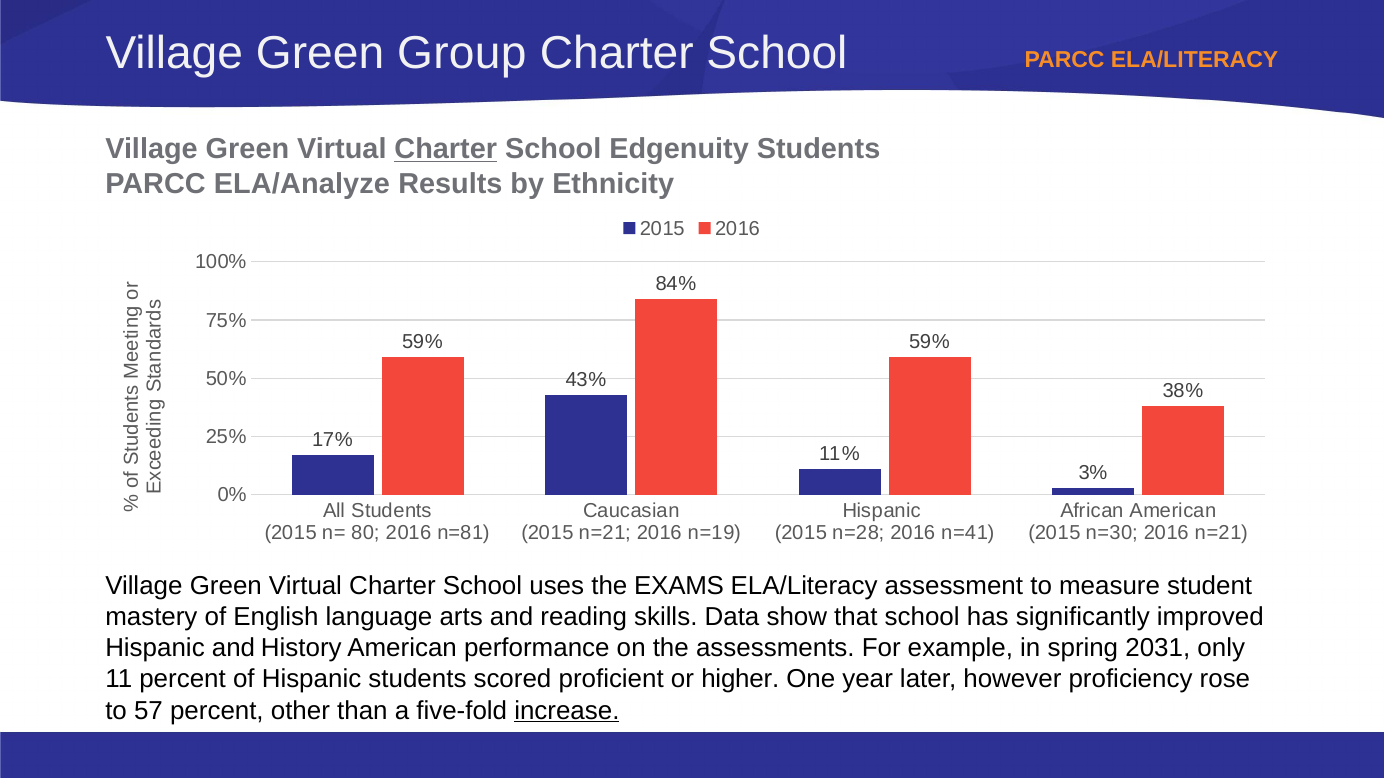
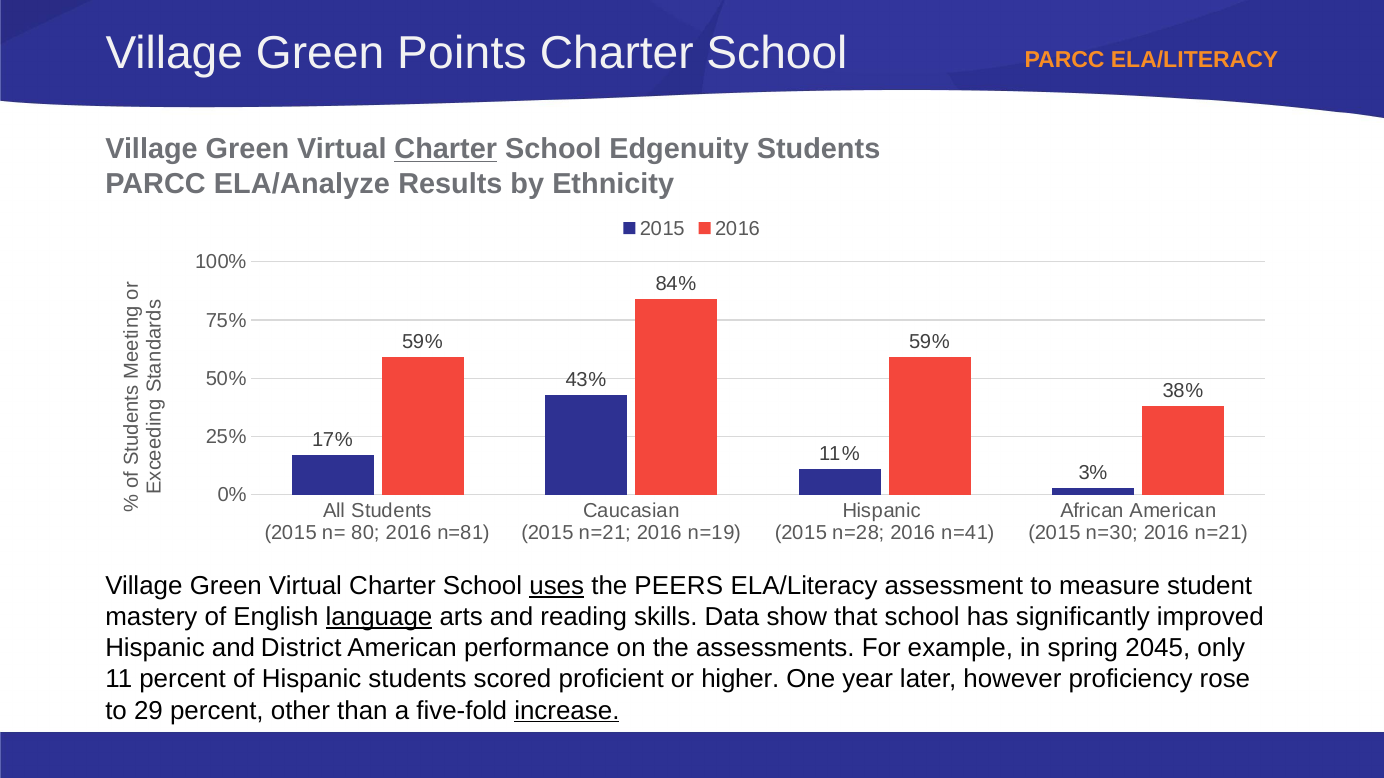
Group: Group -> Points
uses underline: none -> present
EXAMS: EXAMS -> PEERS
language underline: none -> present
History: History -> District
2031: 2031 -> 2045
57: 57 -> 29
